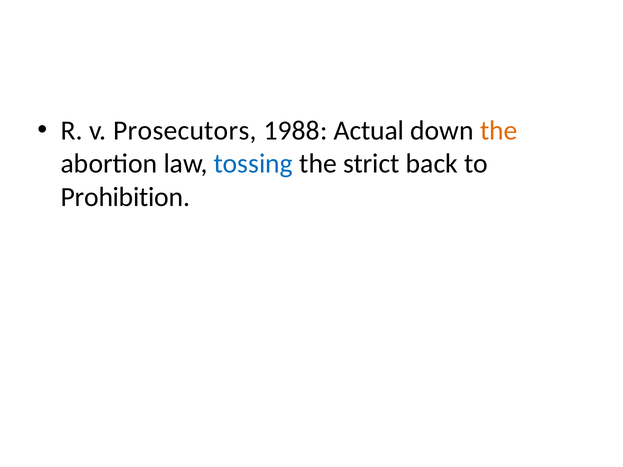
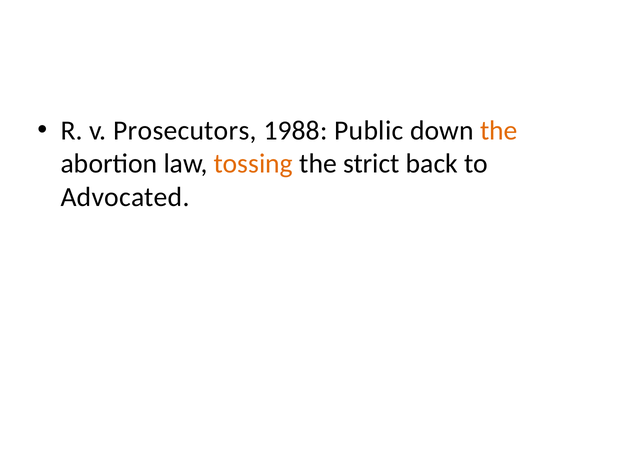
Actual: Actual -> Public
tossing colour: blue -> orange
Prohibition: Prohibition -> Advocated
